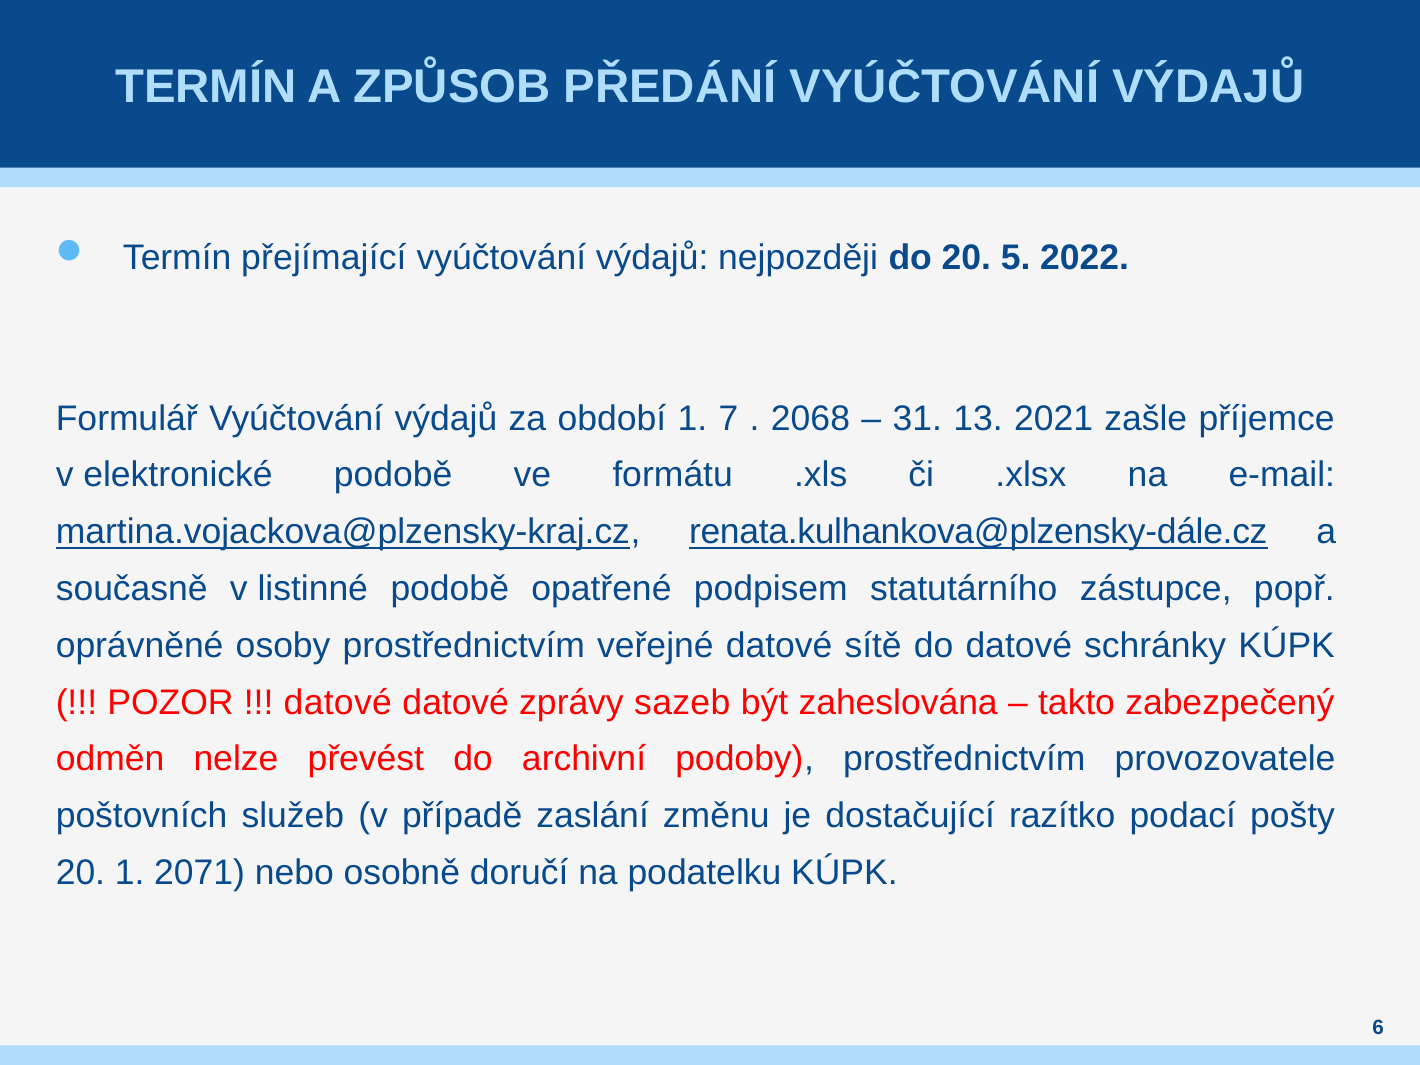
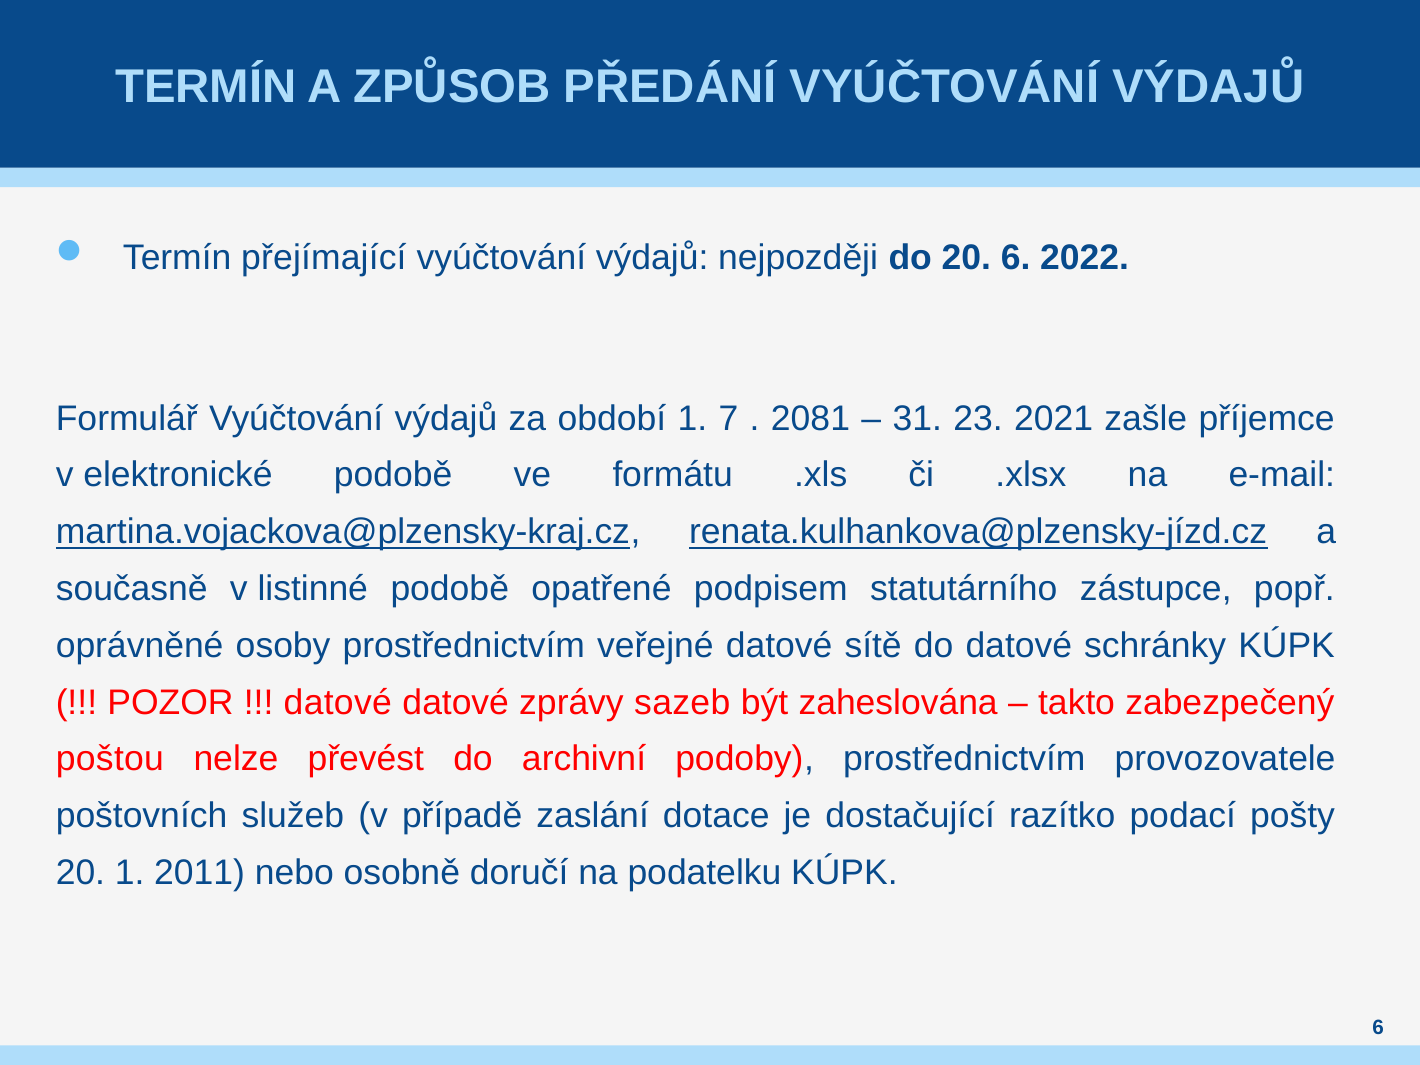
20 5: 5 -> 6
2068: 2068 -> 2081
13: 13 -> 23
renata.kulhankova@plzensky-dále.cz: renata.kulhankova@plzensky-dále.cz -> renata.kulhankova@plzensky-jízd.cz
odměn: odměn -> poštou
změnu: změnu -> dotace
2071: 2071 -> 2011
